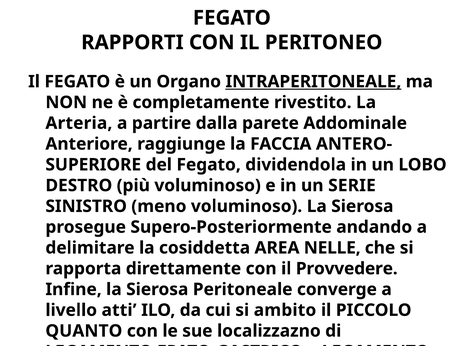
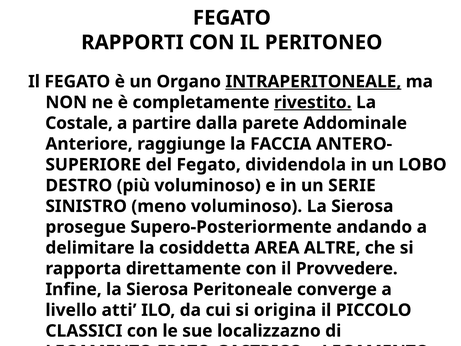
rivestito underline: none -> present
Arteria: Arteria -> Costale
NELLE: NELLE -> ALTRE
ambito: ambito -> origina
QUANTO: QUANTO -> CLASSICI
